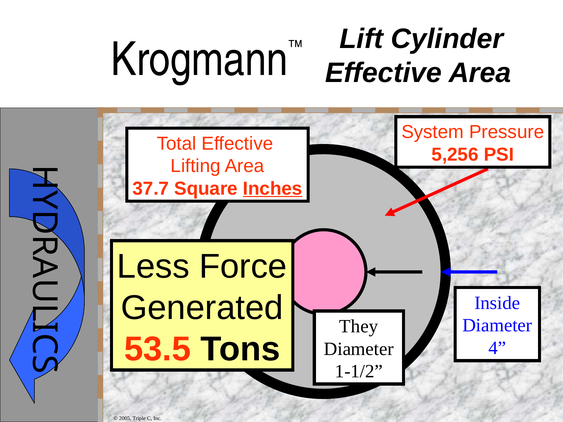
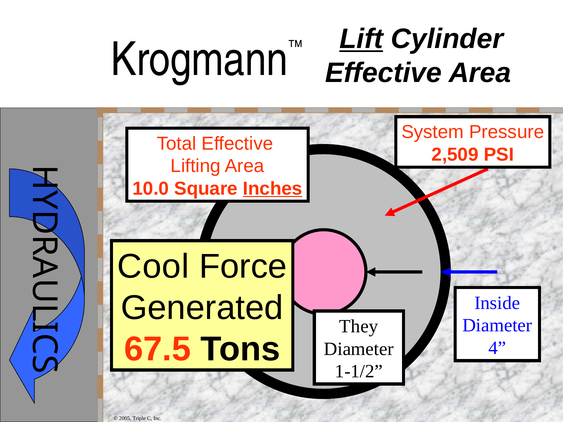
Lift underline: none -> present
5,256: 5,256 -> 2,509
37.7: 37.7 -> 10.0
Less: Less -> Cool
53.5: 53.5 -> 67.5
